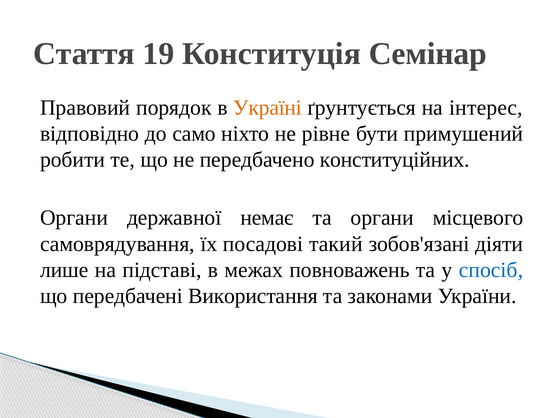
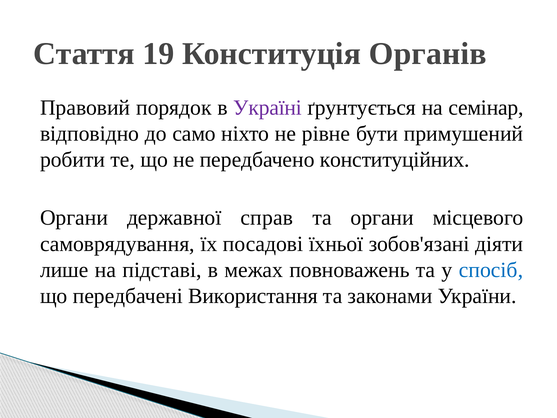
Семінар: Семінар -> Органів
Україні colour: orange -> purple
інтерес: інтерес -> семінар
немає: немає -> справ
такий: такий -> їхньої
